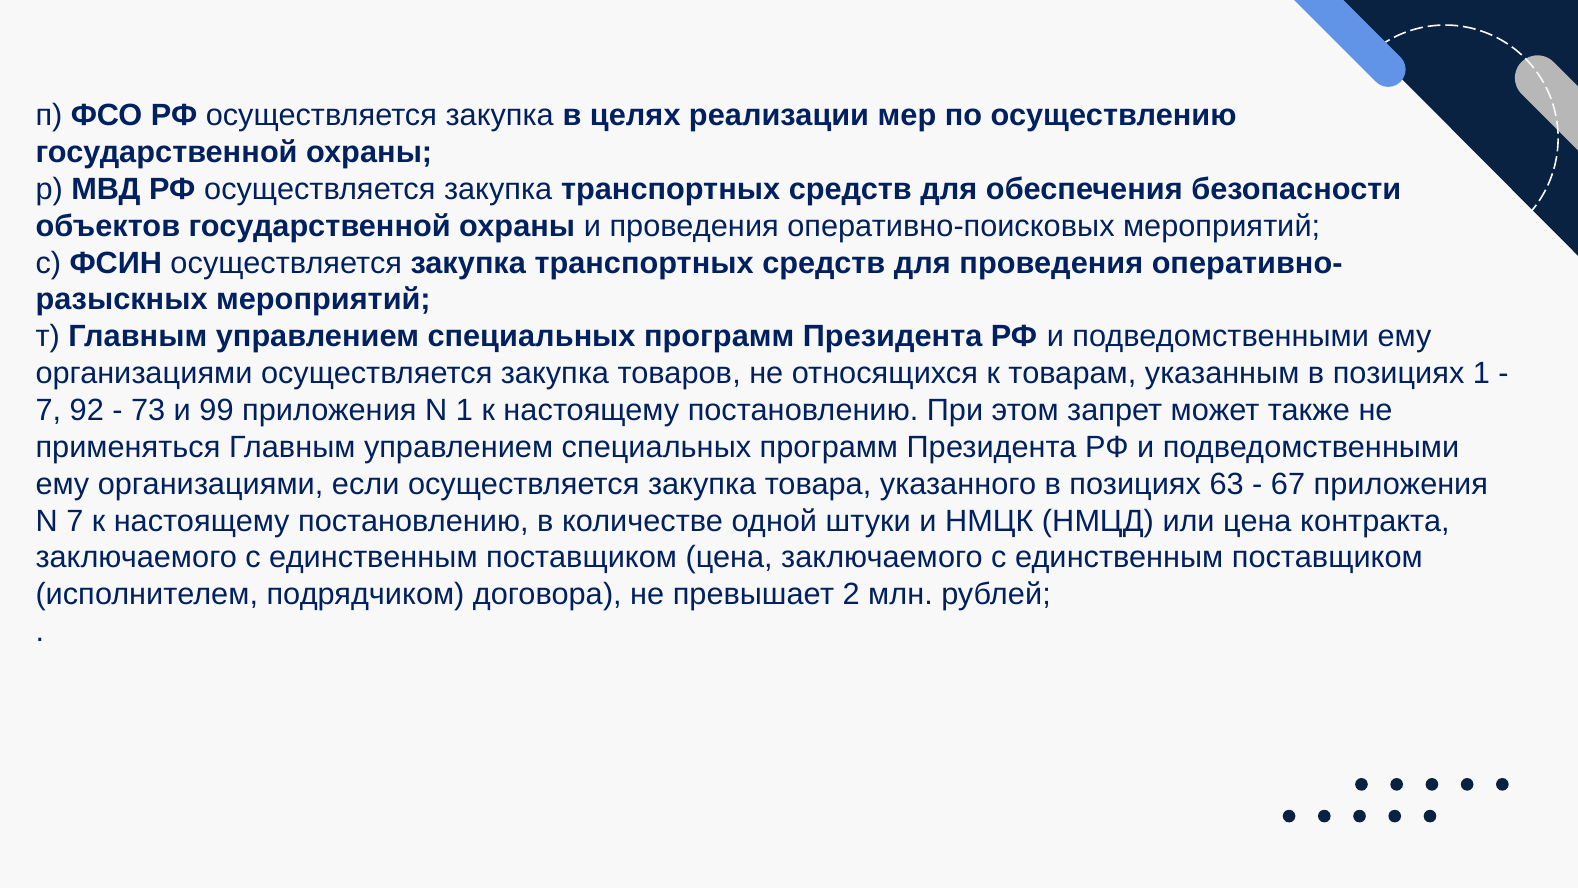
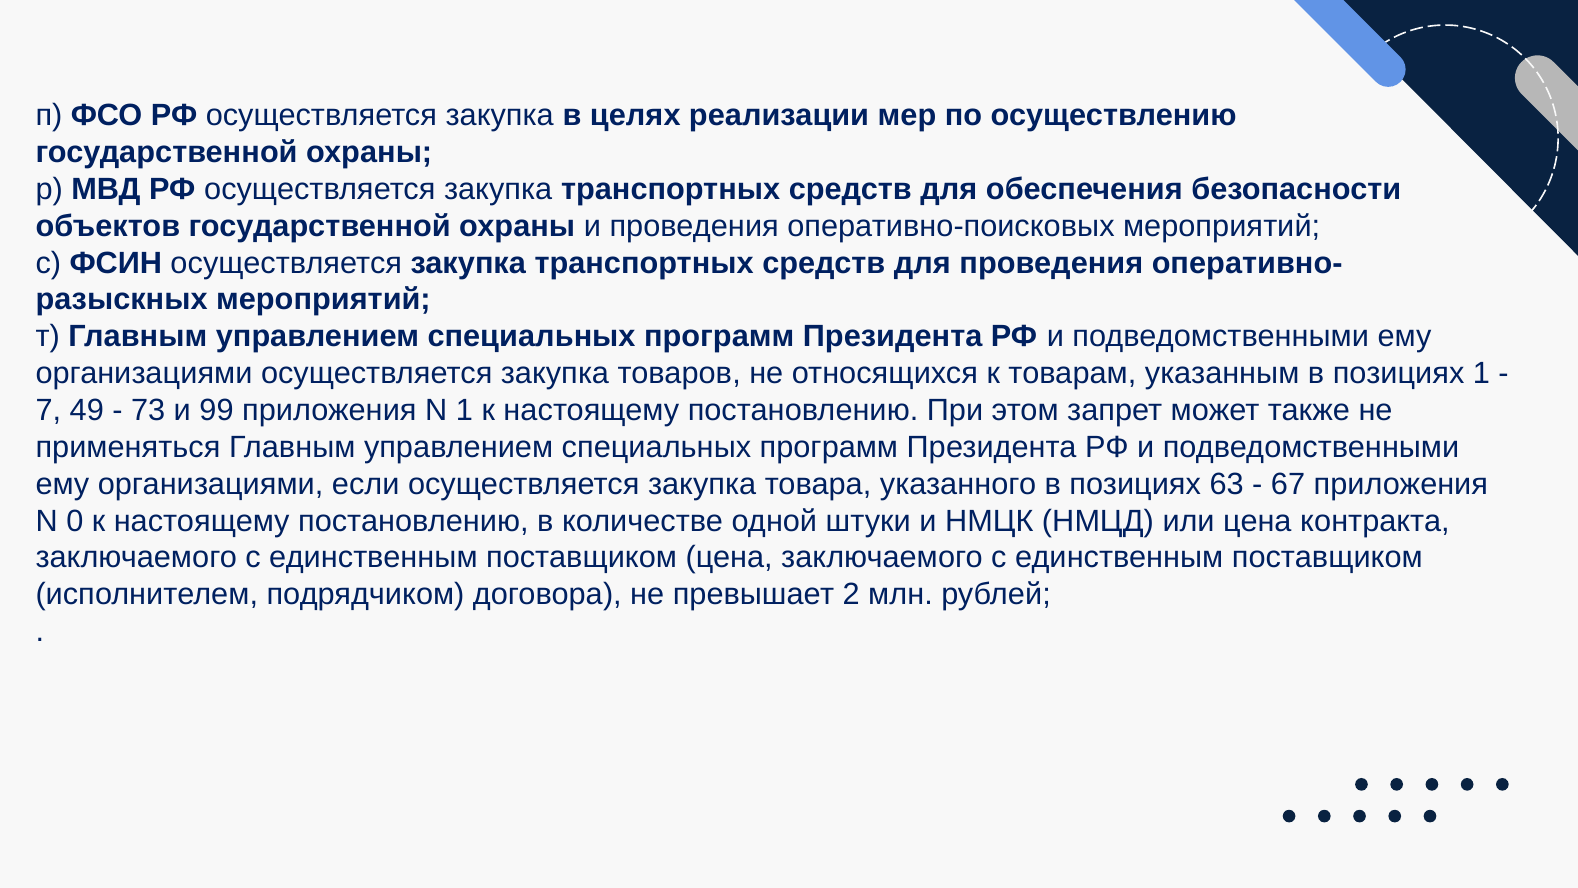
92: 92 -> 49
N 7: 7 -> 0
